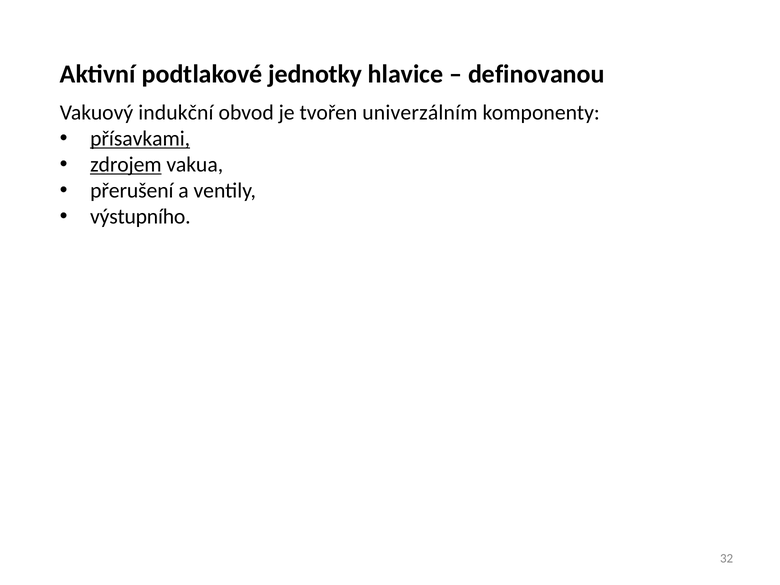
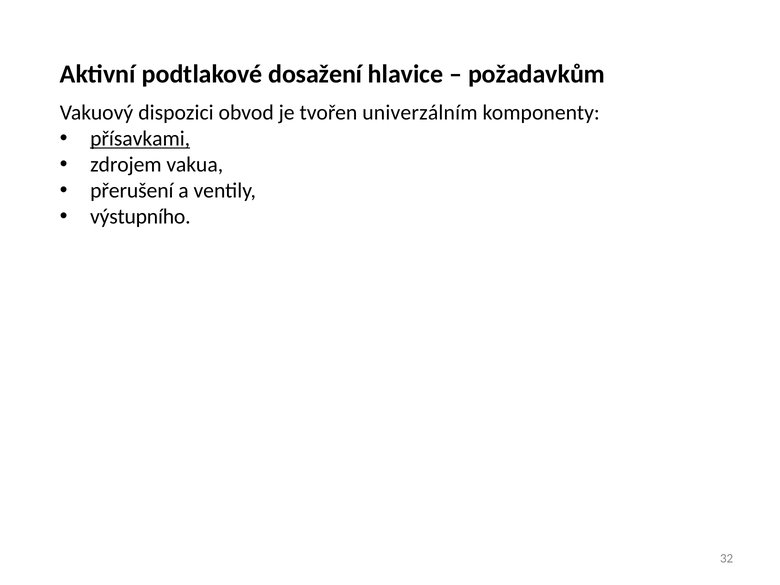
jednotky: jednotky -> dosažení
definovanou: definovanou -> požadavkům
indukční: indukční -> dispozici
zdrojem underline: present -> none
